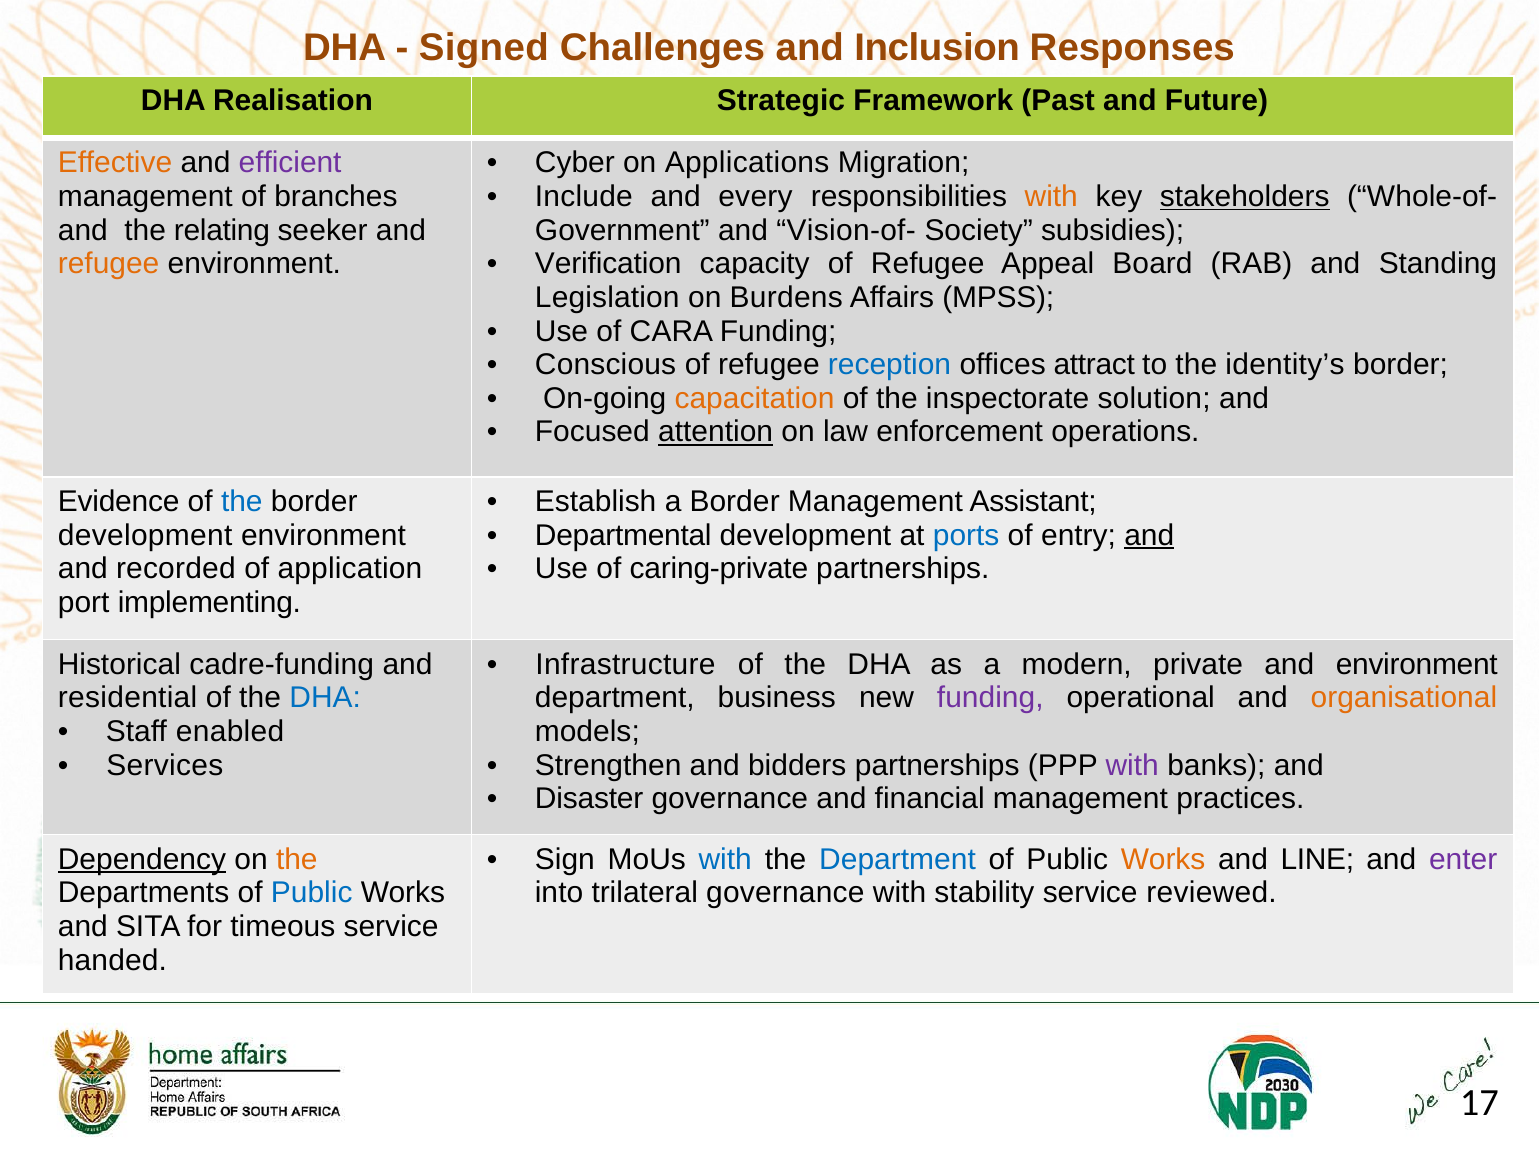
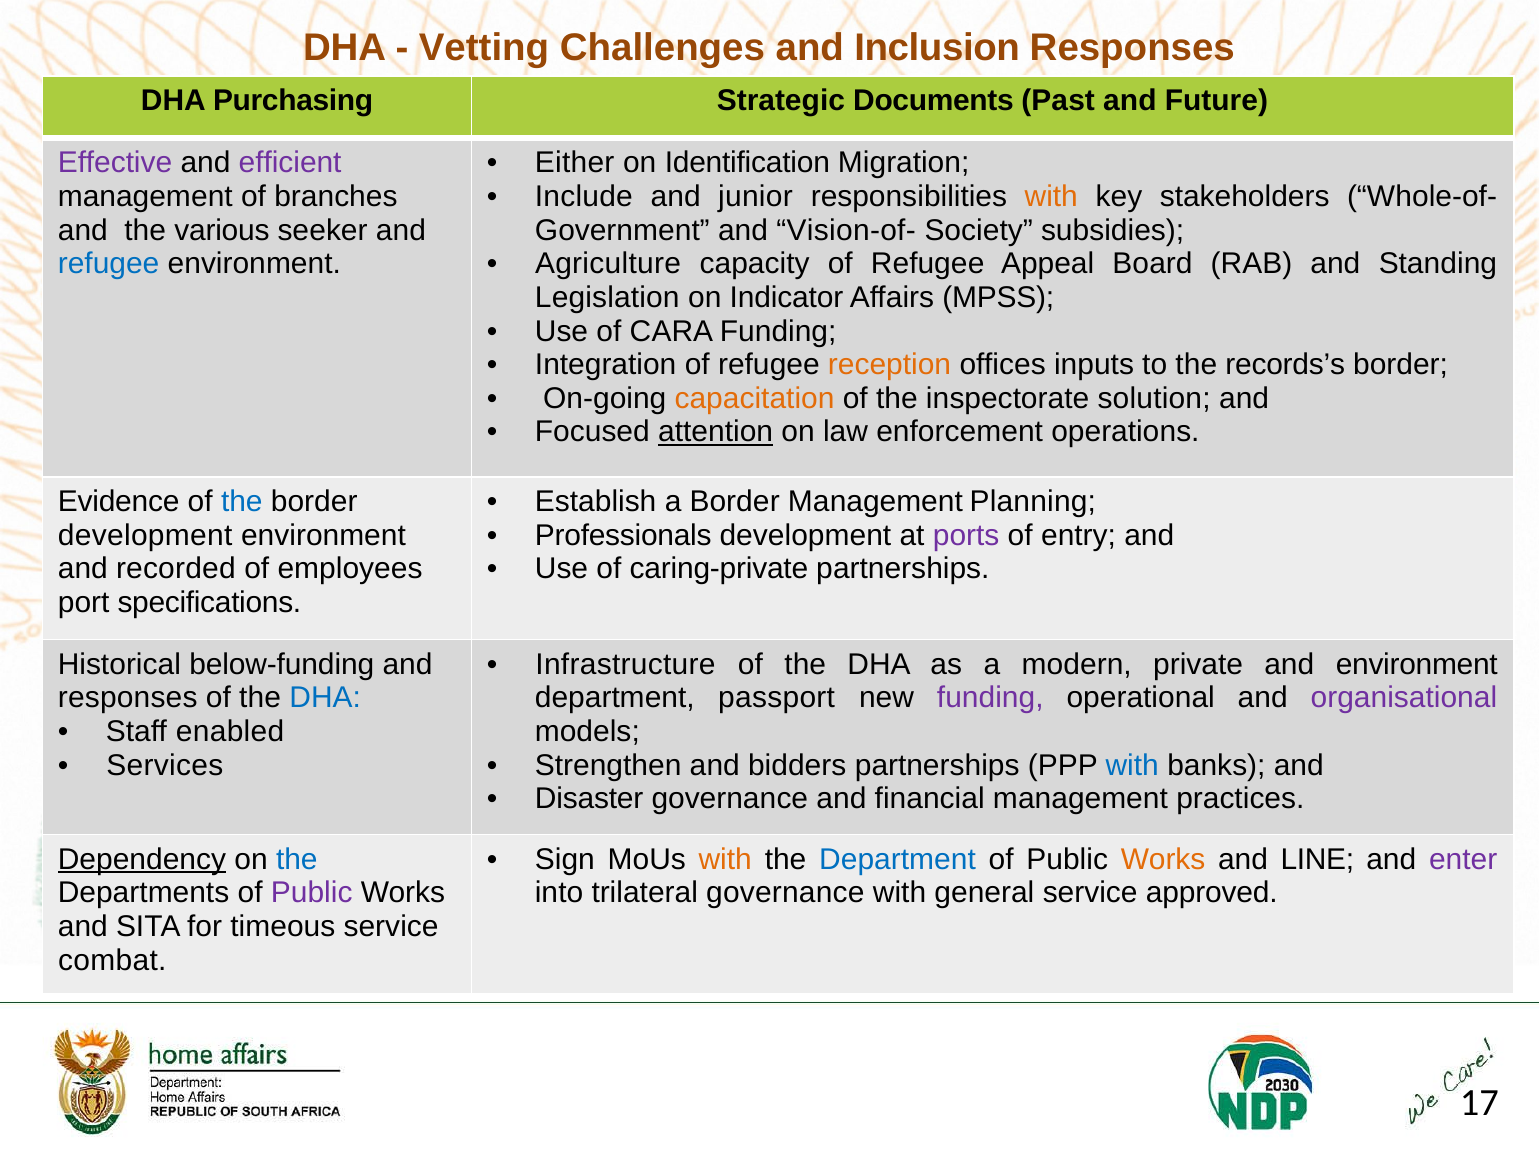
Signed: Signed -> Vetting
Realisation: Realisation -> Purchasing
Framework: Framework -> Documents
Effective colour: orange -> purple
Cyber: Cyber -> Either
Applications: Applications -> Identification
every: every -> junior
stakeholders underline: present -> none
relating: relating -> various
refugee at (109, 264) colour: orange -> blue
Verification: Verification -> Agriculture
Burdens: Burdens -> Indicator
Conscious: Conscious -> Integration
reception colour: blue -> orange
attract: attract -> inputs
identity’s: identity’s -> records’s
Assistant: Assistant -> Planning
Departmental: Departmental -> Professionals
ports colour: blue -> purple
and at (1149, 536) underline: present -> none
application: application -> employees
implementing: implementing -> specifications
cadre-funding: cadre-funding -> below-funding
residential at (128, 698): residential -> responses
business: business -> passport
organisational colour: orange -> purple
with at (1132, 766) colour: purple -> blue
the at (297, 860) colour: orange -> blue
with at (725, 860) colour: blue -> orange
Public at (312, 893) colour: blue -> purple
stability: stability -> general
reviewed: reviewed -> approved
handed: handed -> combat
